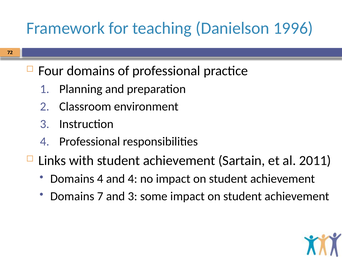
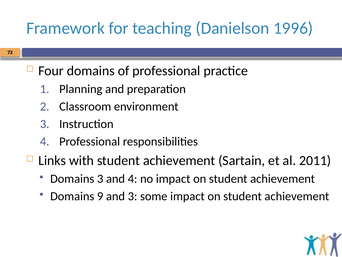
Domains 4: 4 -> 3
7: 7 -> 9
